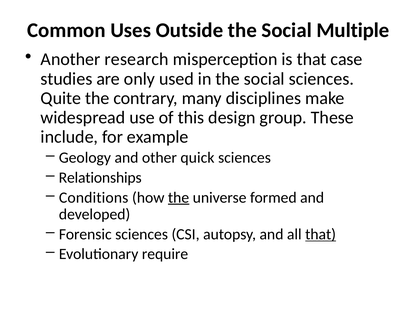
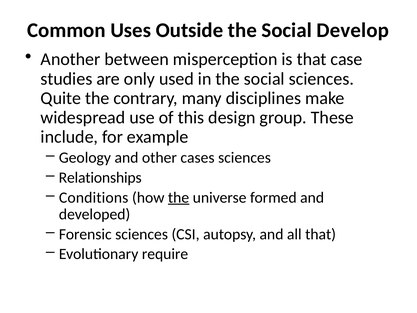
Multiple: Multiple -> Develop
research: research -> between
quick: quick -> cases
that at (321, 234) underline: present -> none
